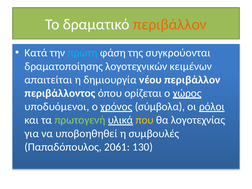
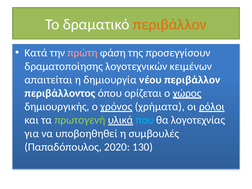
πρώτη colour: light blue -> pink
συγκρούονται: συγκρούονται -> προσεγγίσουν
υποδυόμενοι: υποδυόμενοι -> δημιουργικής
σύμβολα: σύμβολα -> χρήματα
που colour: yellow -> light blue
2061: 2061 -> 2020
